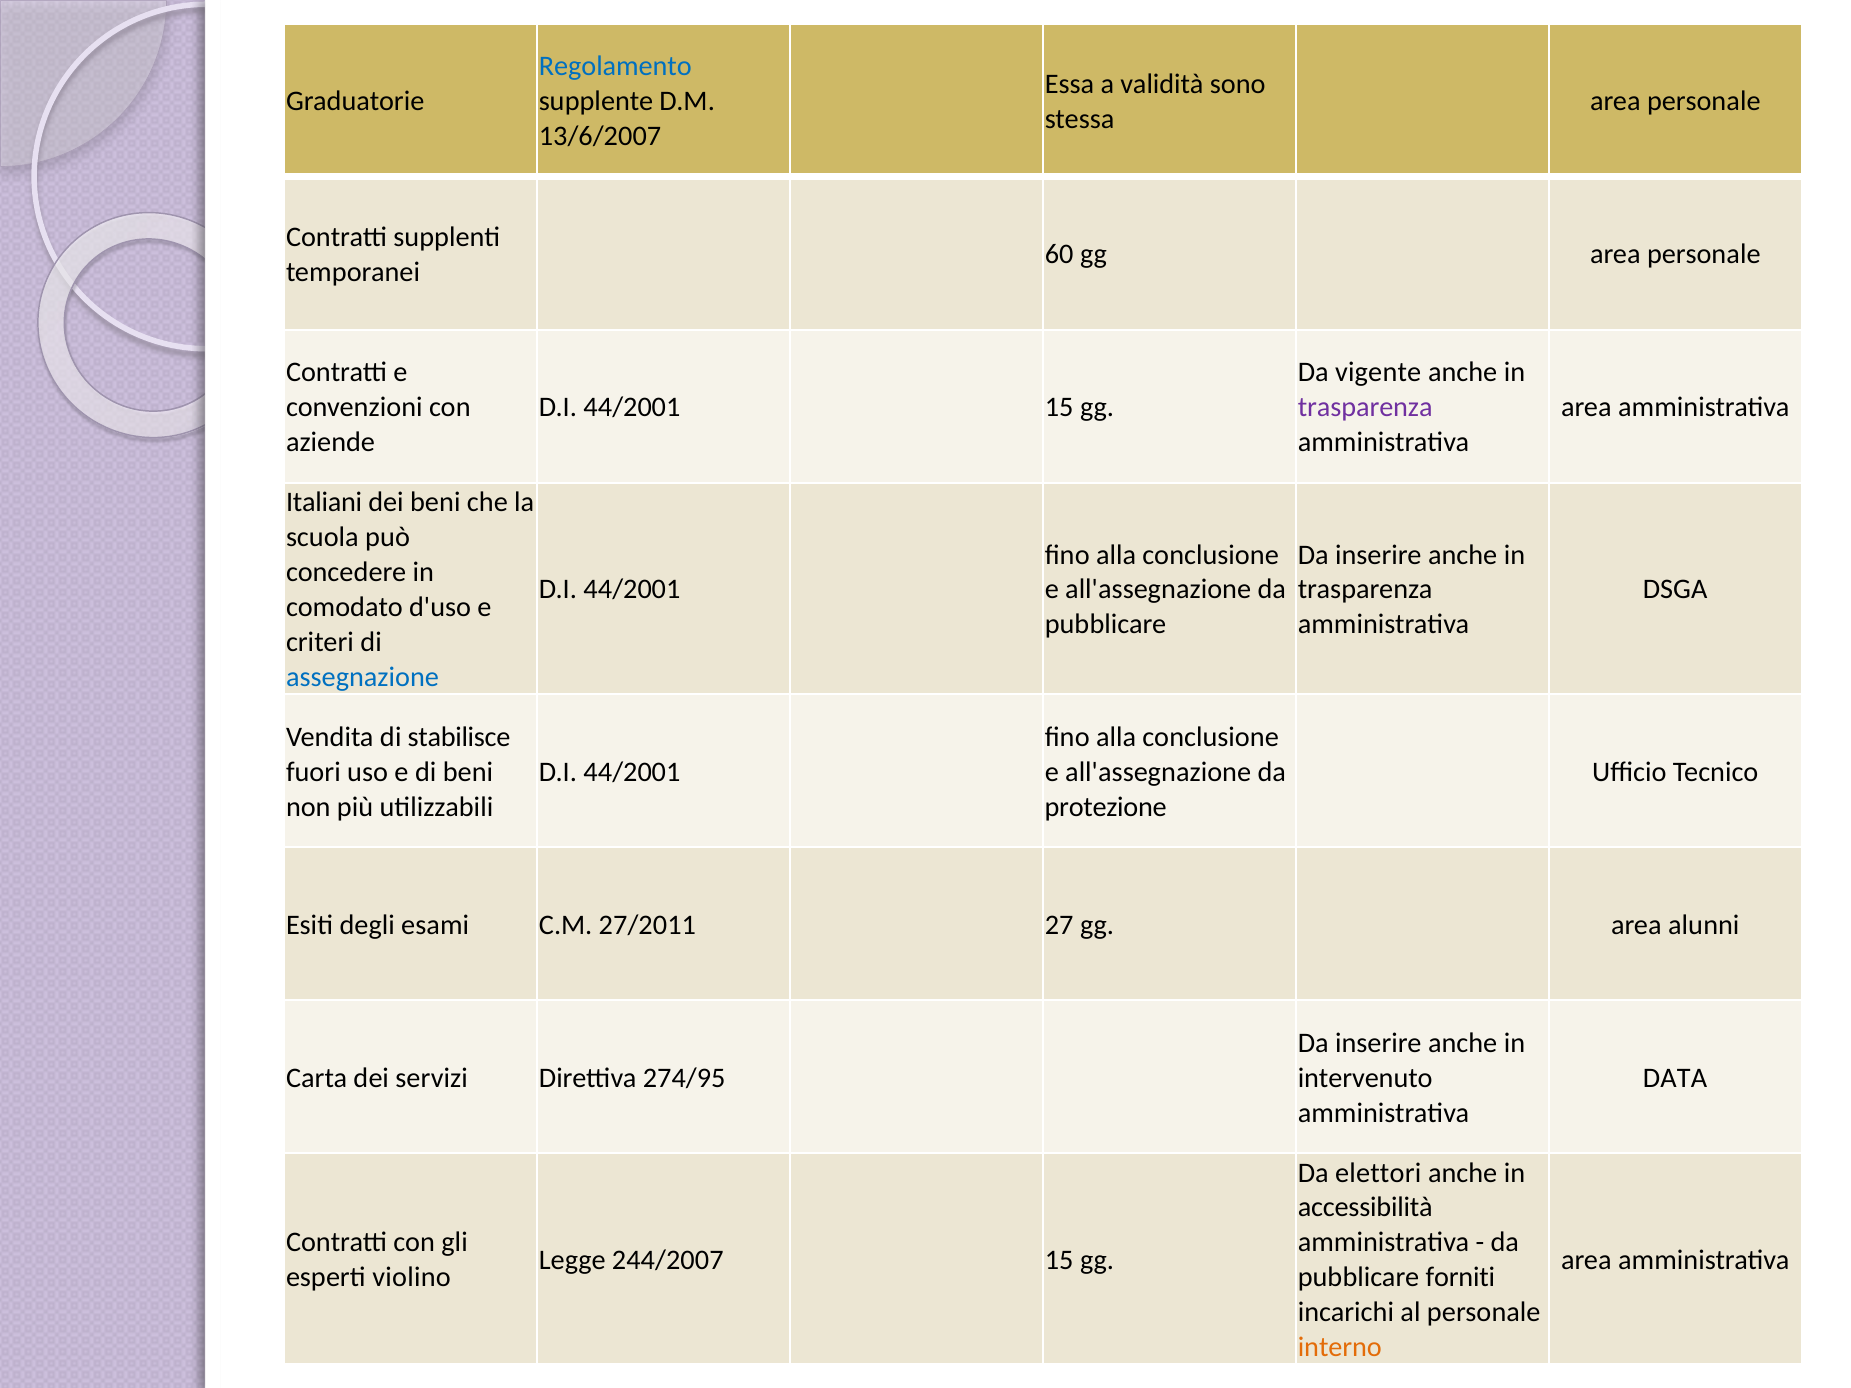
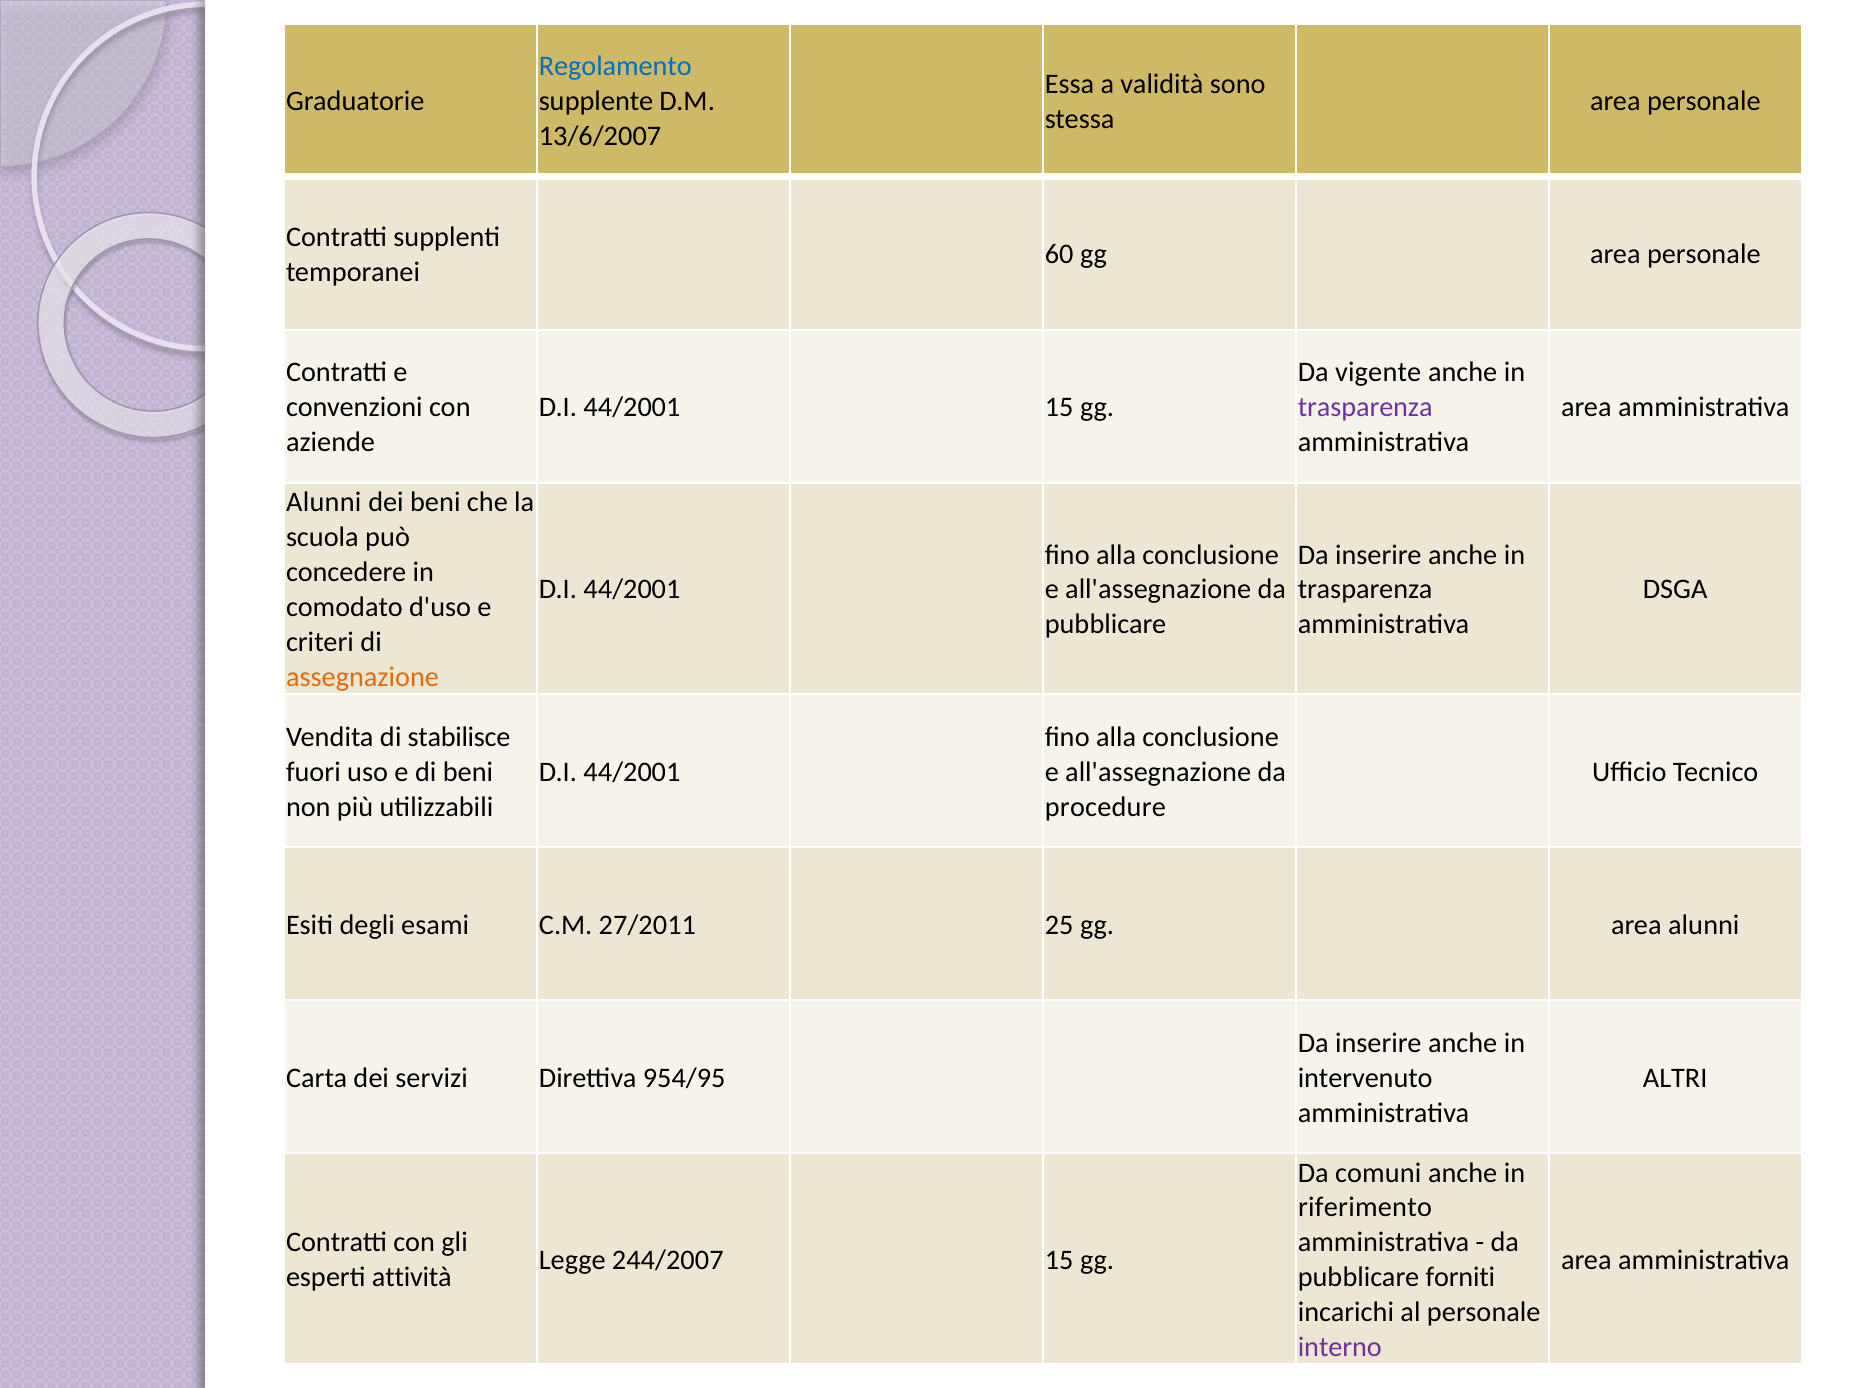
Italiani at (324, 502): Italiani -> Alunni
assegnazione colour: blue -> orange
protezione: protezione -> procedure
27: 27 -> 25
274/95: 274/95 -> 954/95
DATA: DATA -> ALTRI
elettori: elettori -> comuni
accessibilità: accessibilità -> riferimento
violino: violino -> attività
interno colour: orange -> purple
